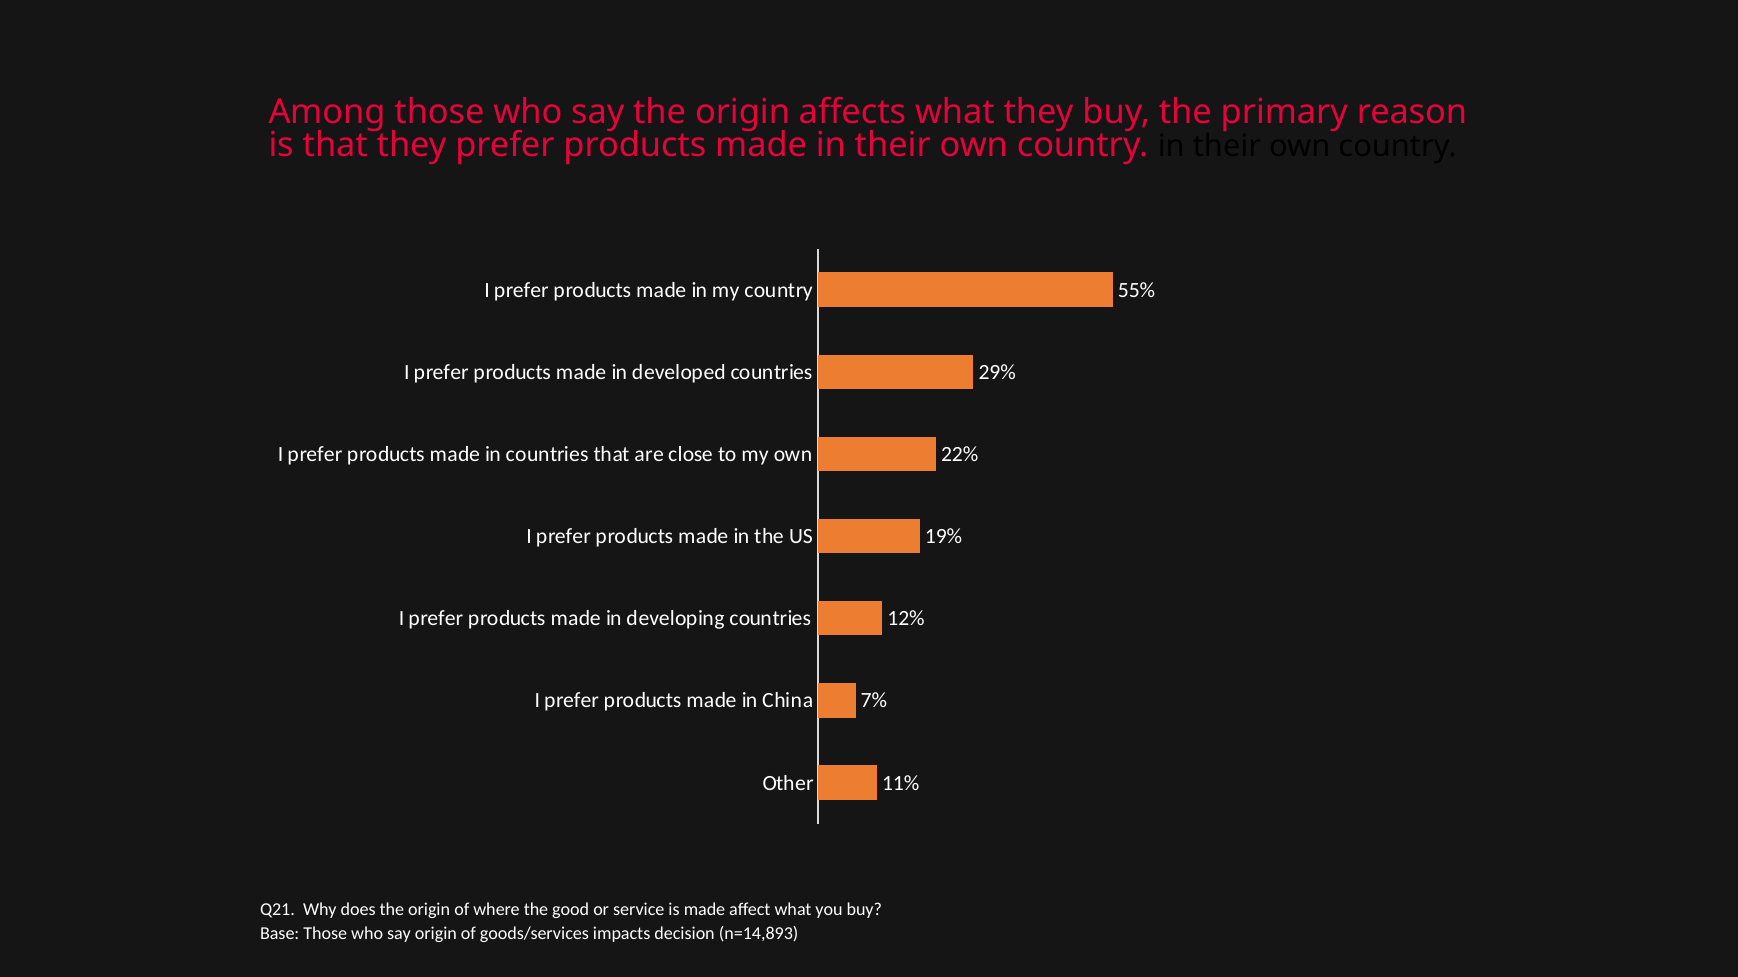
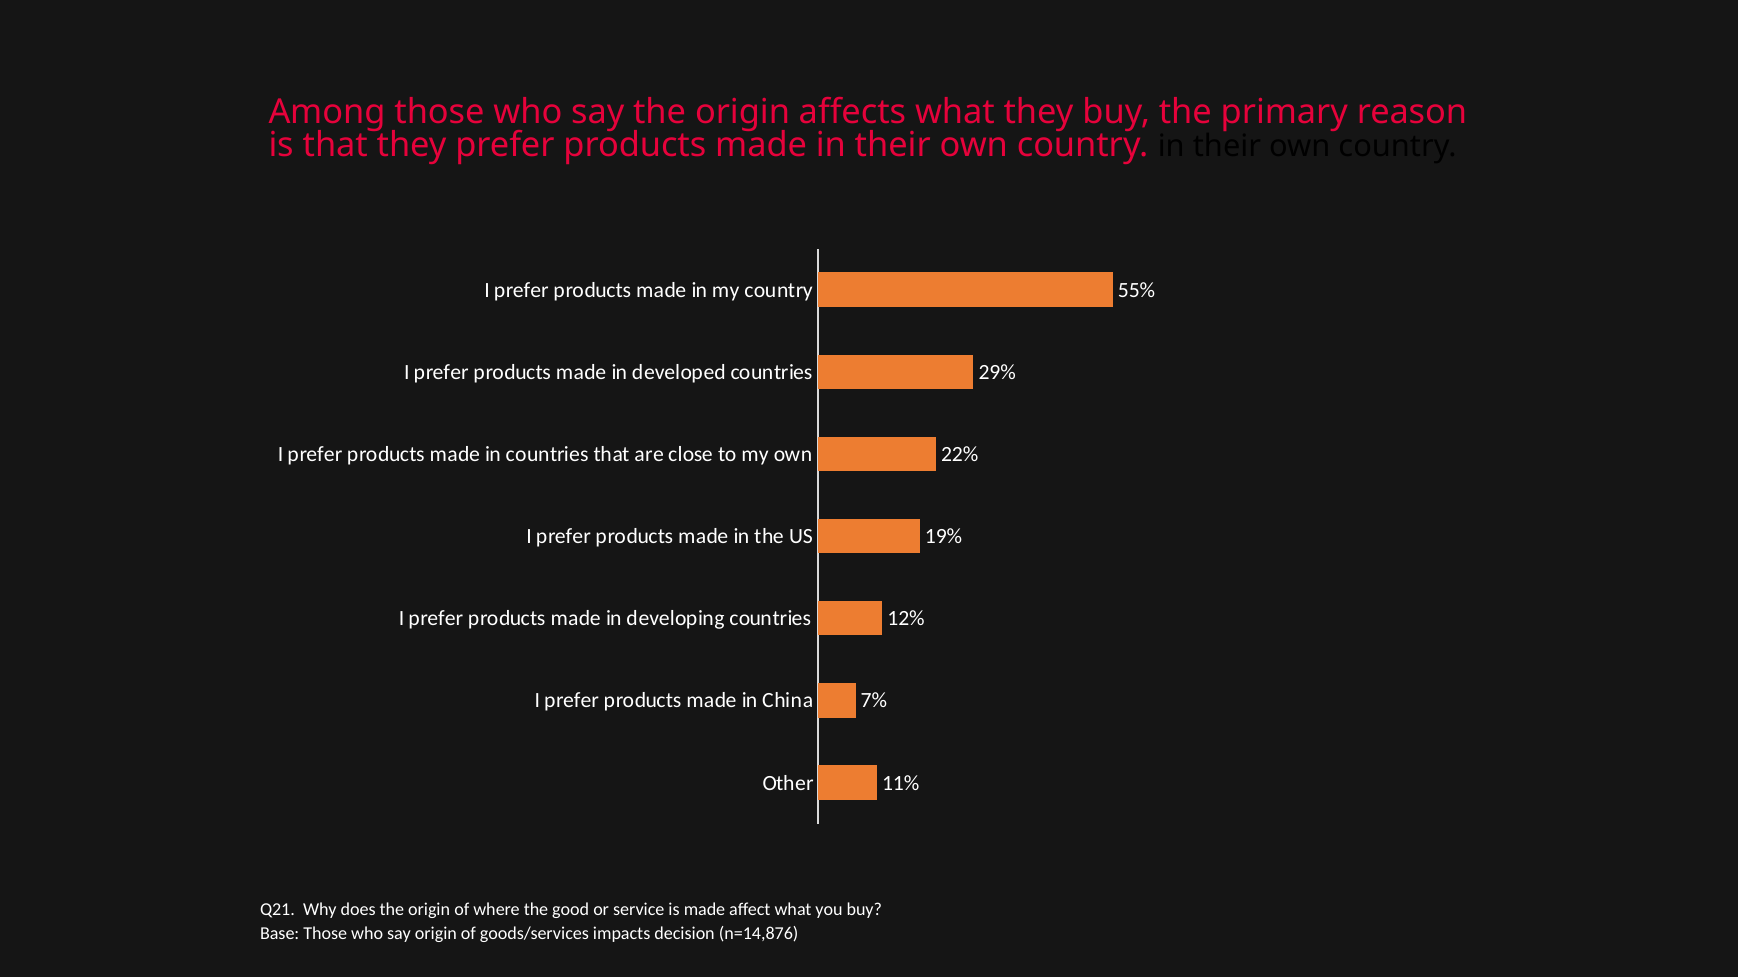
n=14,893: n=14,893 -> n=14,876
